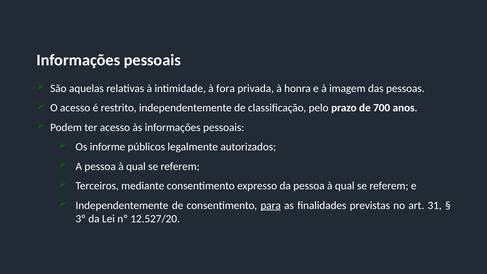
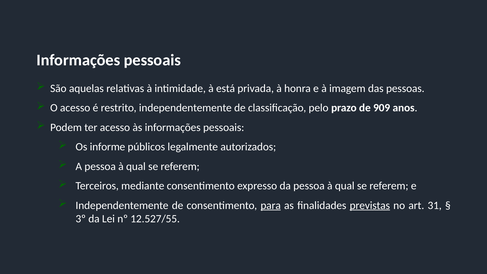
fora: fora -> está
700: 700 -> 909
previstas underline: none -> present
12.527/20: 12.527/20 -> 12.527/55
